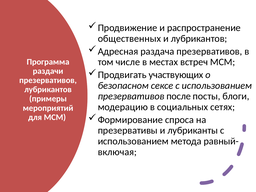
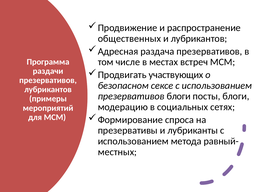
презервативов после: после -> блоги
включая: включая -> местных
